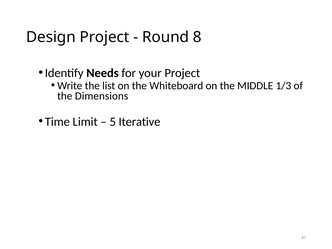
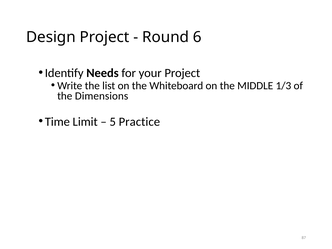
8: 8 -> 6
Iterative: Iterative -> Practice
